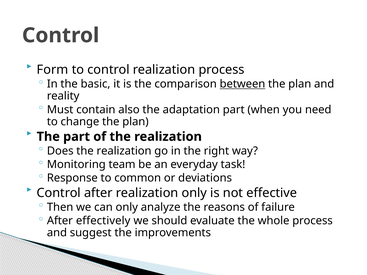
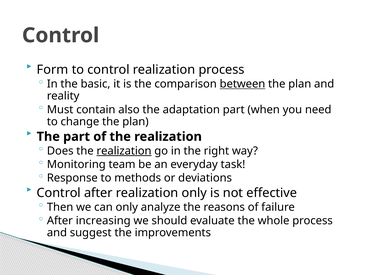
realization at (124, 151) underline: none -> present
common: common -> methods
effectively: effectively -> increasing
